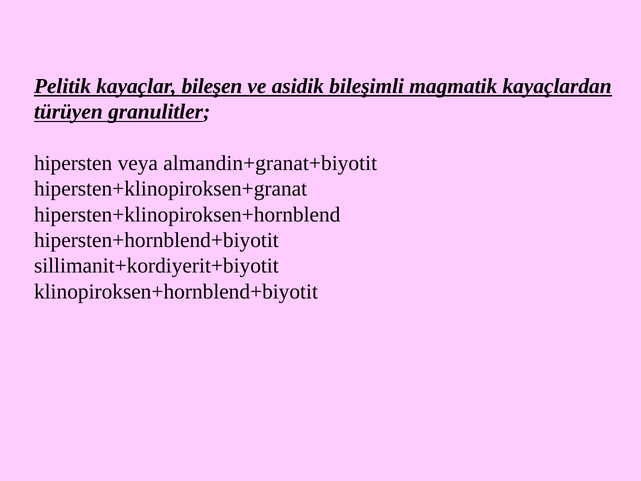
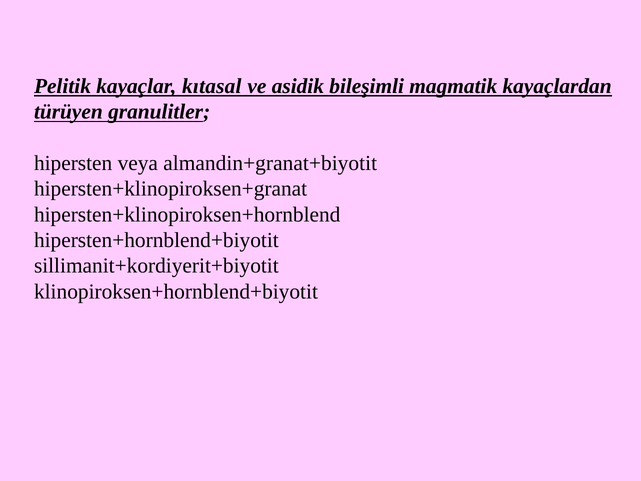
bileşen: bileşen -> kıtasal
